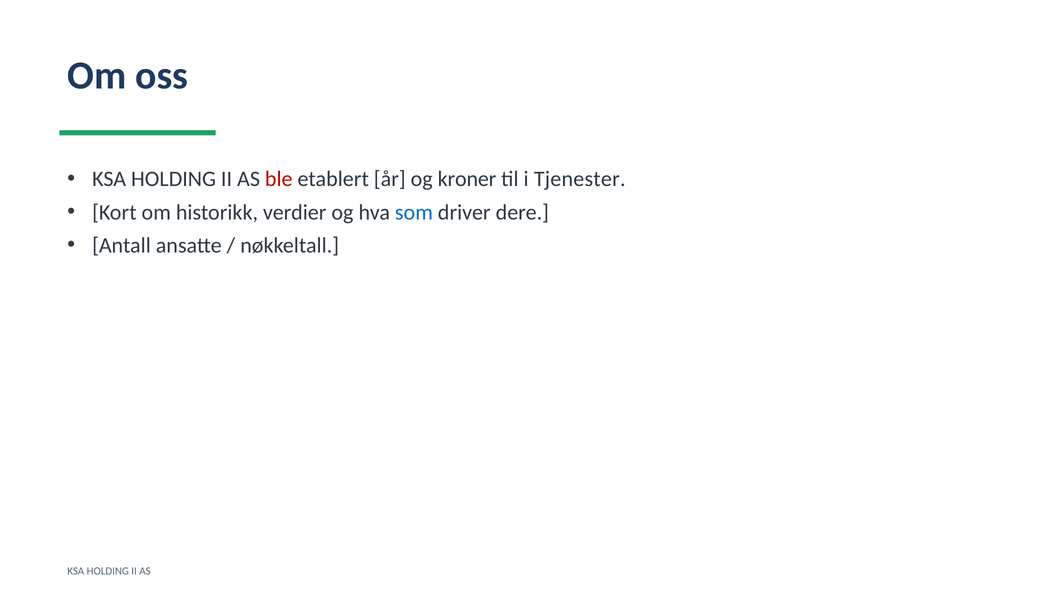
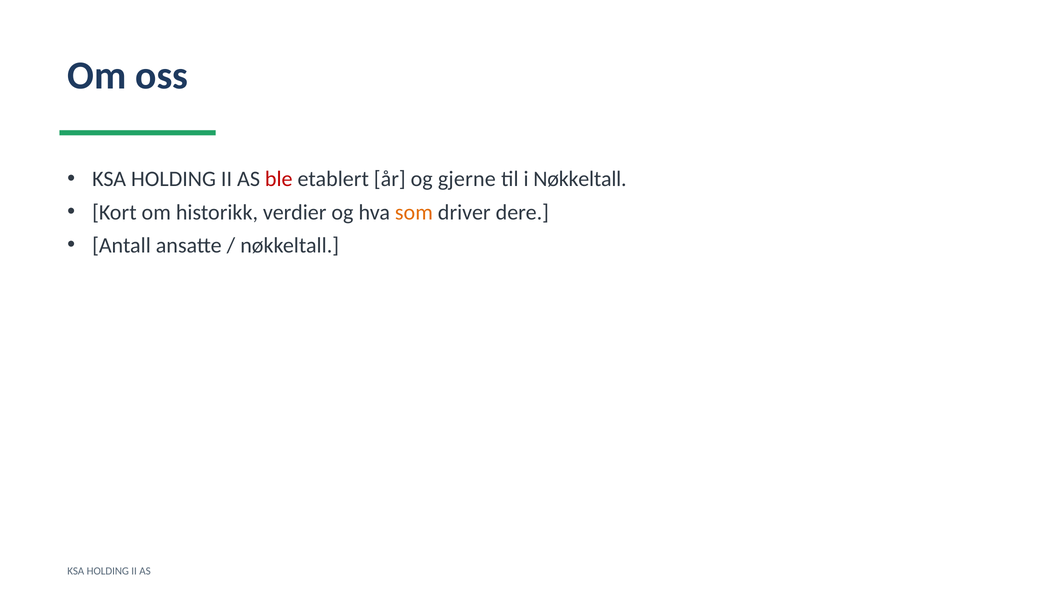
kroner: kroner -> gjerne
i Tjenester: Tjenester -> Nøkkeltall
som colour: blue -> orange
